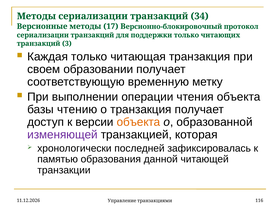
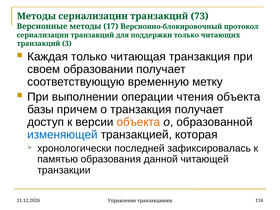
34: 34 -> 73
чтению: чтению -> причем
изменяющей colour: purple -> blue
